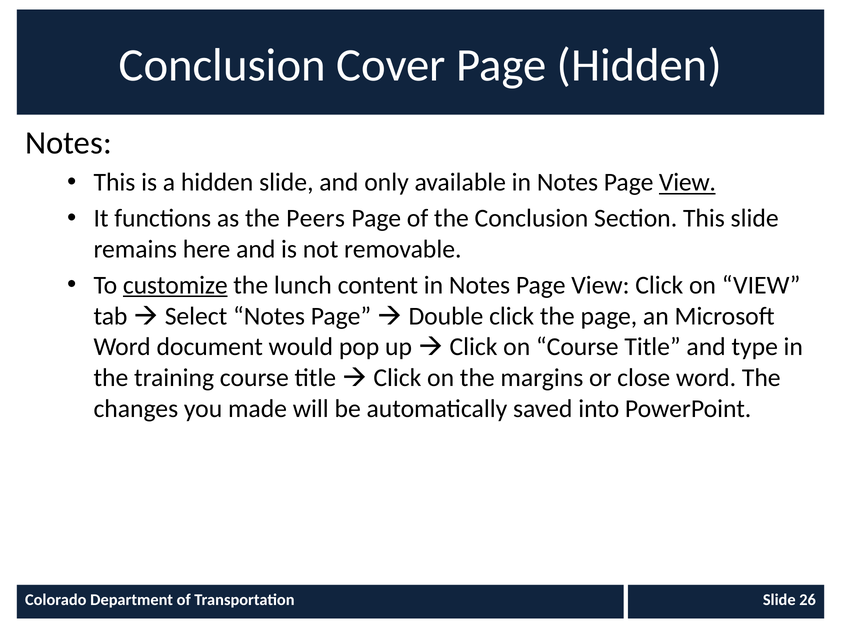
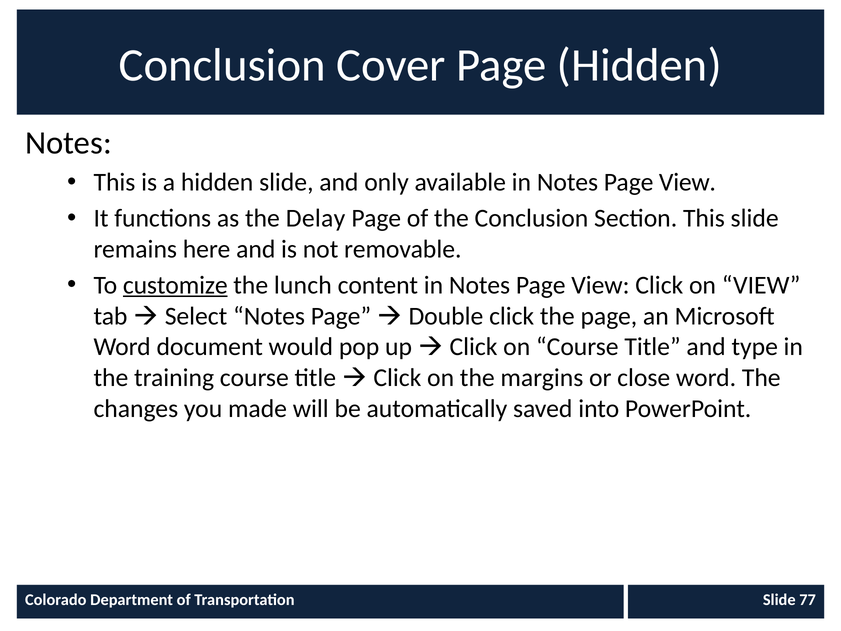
View at (687, 182) underline: present -> none
Peers: Peers -> Delay
26: 26 -> 77
